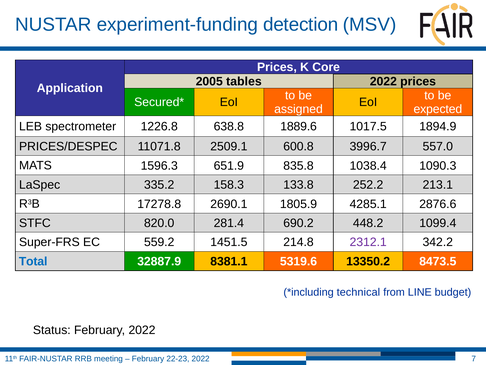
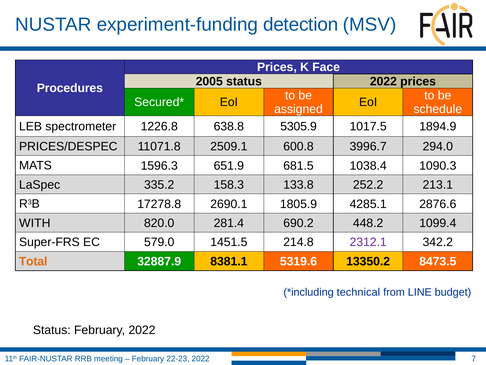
Core: Core -> Face
2005 tables: tables -> status
Application: Application -> Procedures
expected: expected -> schedule
1889.6: 1889.6 -> 5305.9
557.0: 557.0 -> 294.0
835.8: 835.8 -> 681.5
STFC: STFC -> WITH
559.2: 559.2 -> 579.0
Total colour: blue -> orange
